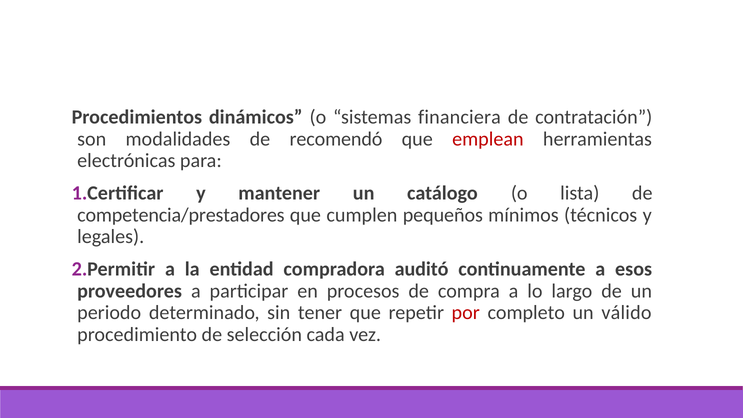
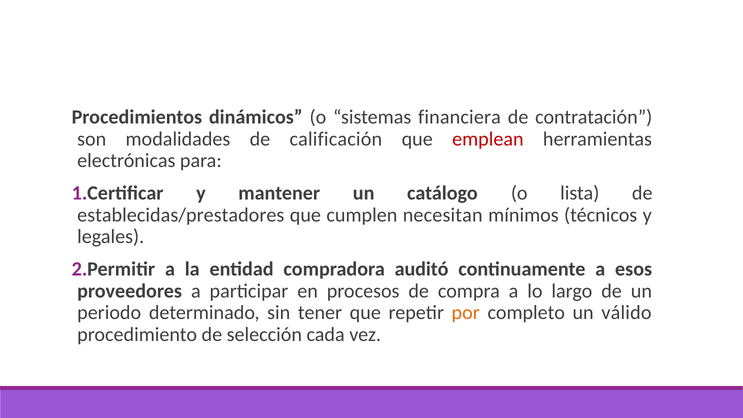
recomendó: recomendó -> calificación
competencia/prestadores: competencia/prestadores -> establecidas/prestadores
pequeños: pequeños -> necesitan
por colour: red -> orange
